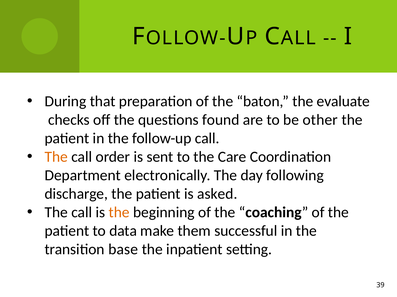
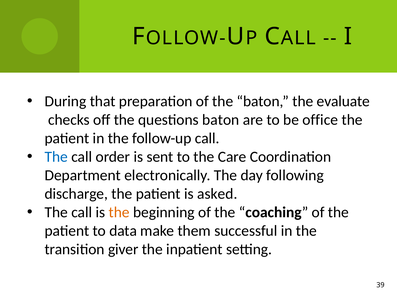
questions found: found -> baton
other: other -> office
The at (56, 157) colour: orange -> blue
base: base -> giver
